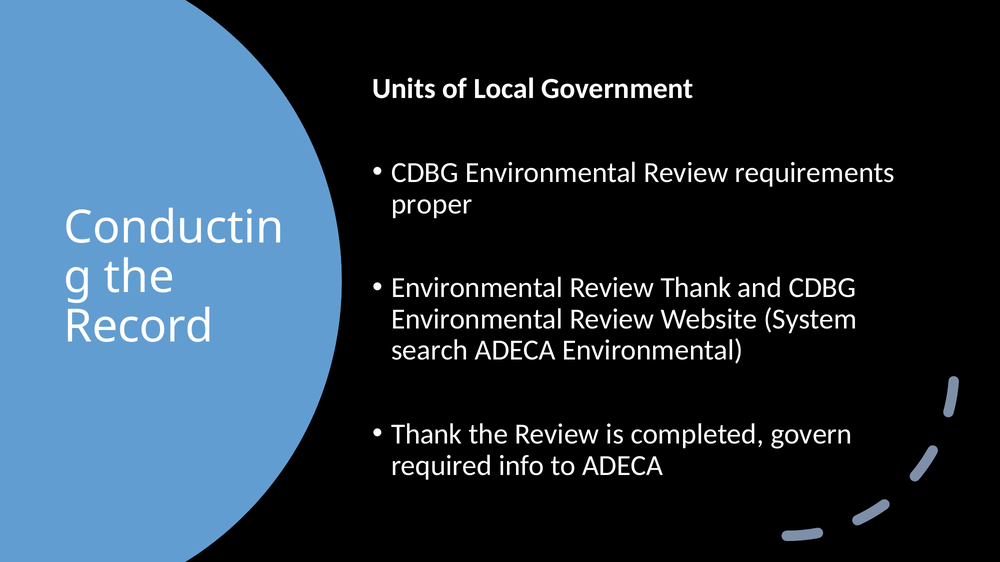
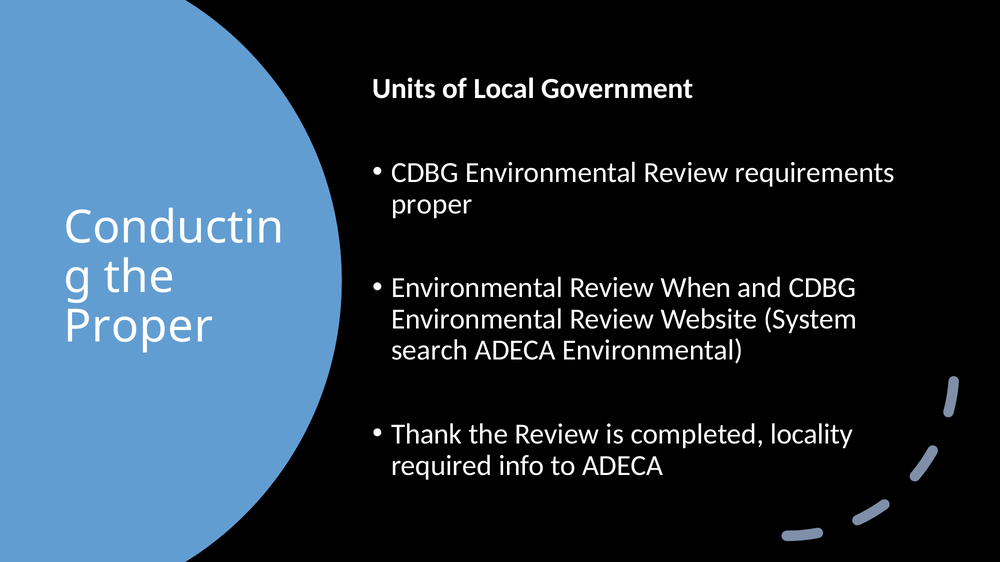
Review Thank: Thank -> When
Record at (139, 327): Record -> Proper
govern: govern -> locality
